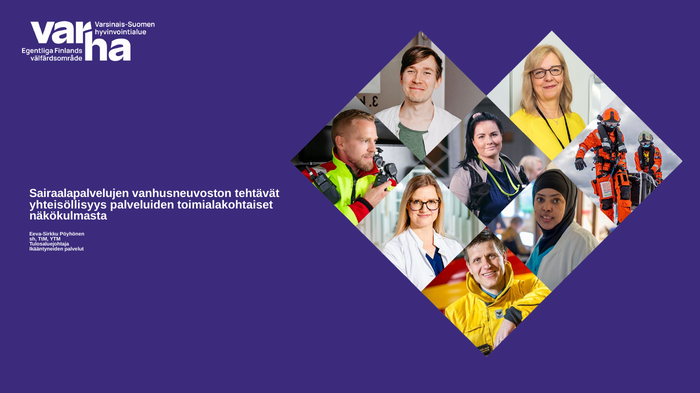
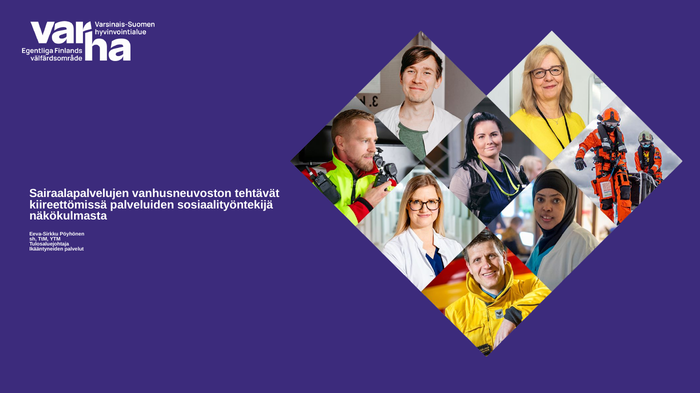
yhteisöllisyys: yhteisöllisyys -> kiireettömissä
toimialakohtaiset: toimialakohtaiset -> sosiaalityöntekijä
